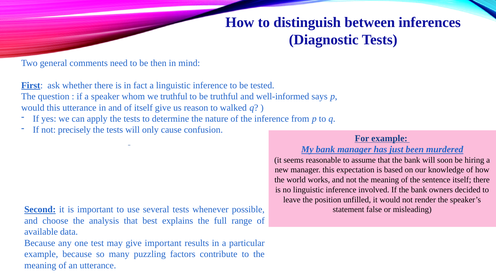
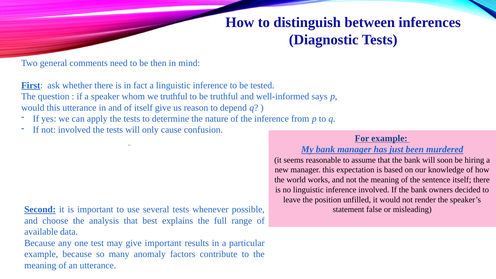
walked: walked -> depend
not precisely: precisely -> involved
puzzling: puzzling -> anomaly
